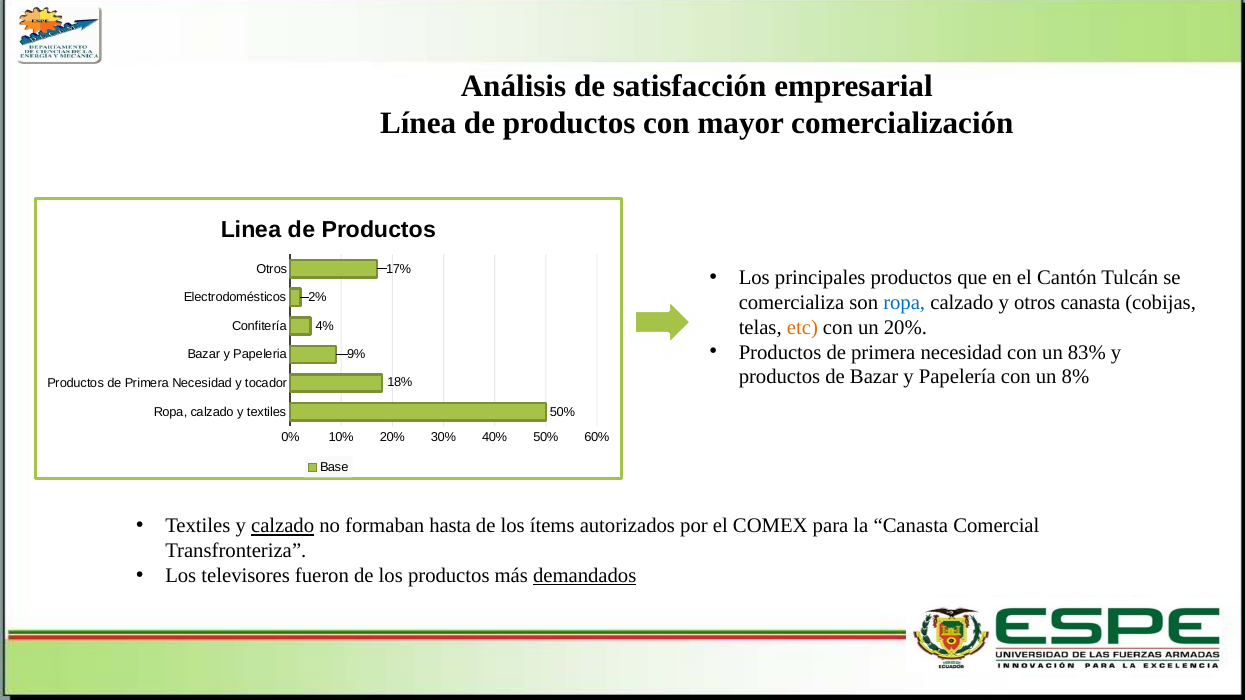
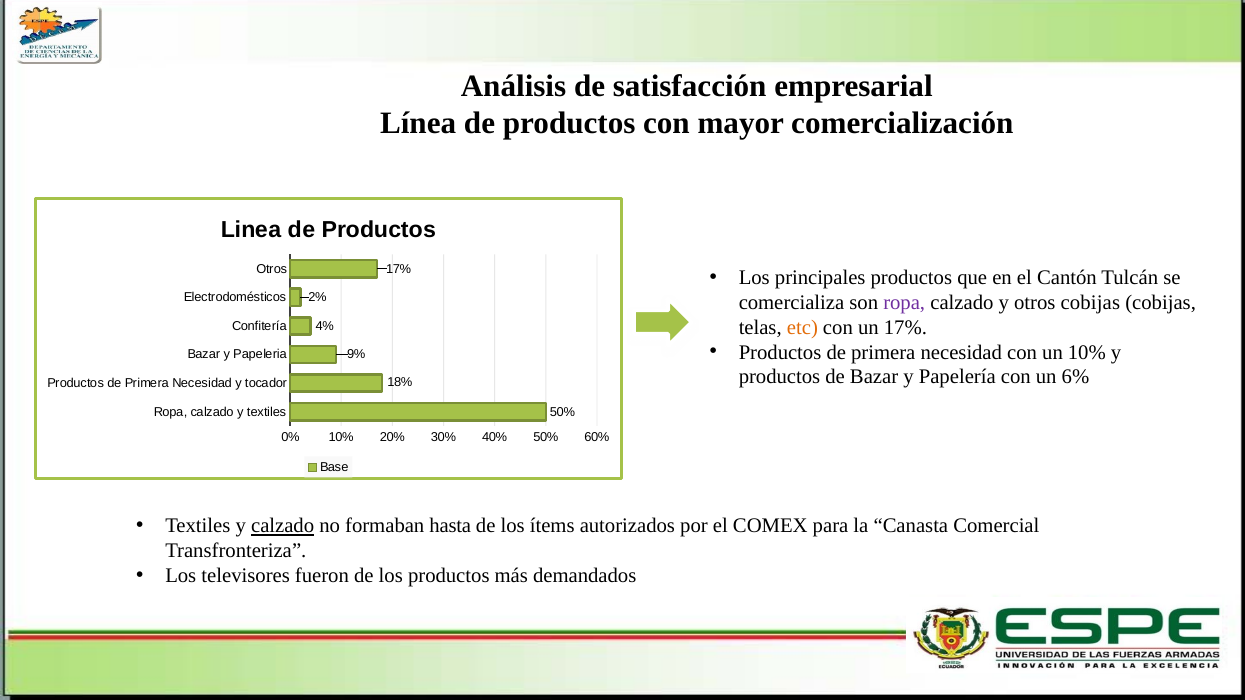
ropa at (904, 303) colour: blue -> purple
otros canasta: canasta -> cobijas
un 20%: 20% -> 17%
un 83%: 83% -> 10%
8%: 8% -> 6%
demandados underline: present -> none
